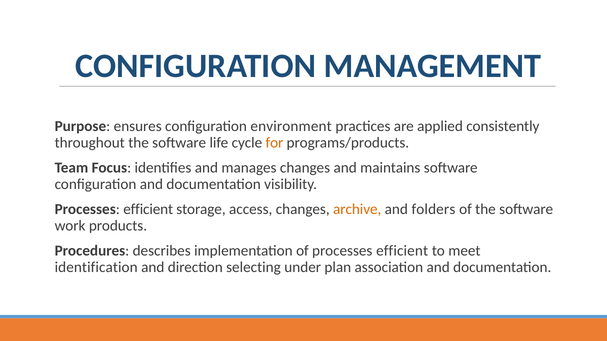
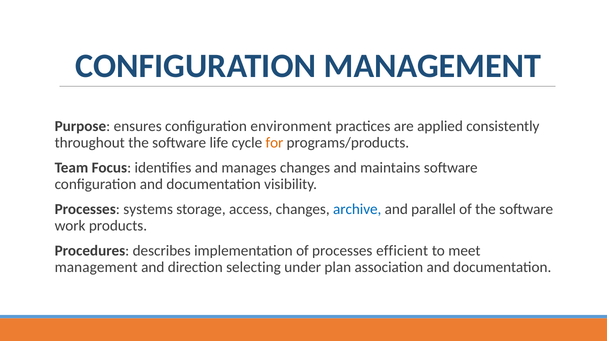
efficient at (148, 210): efficient -> systems
archive colour: orange -> blue
folders: folders -> parallel
identification at (96, 268): identification -> management
